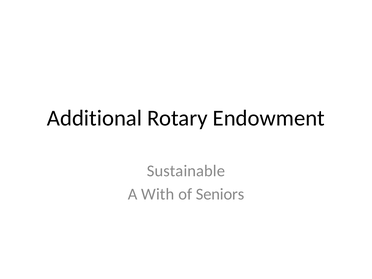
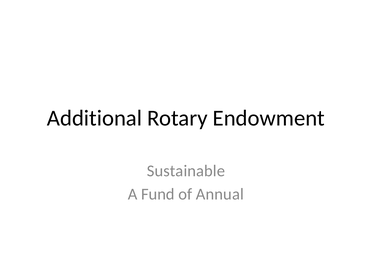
With: With -> Fund
Seniors: Seniors -> Annual
